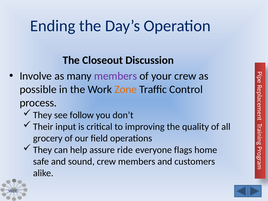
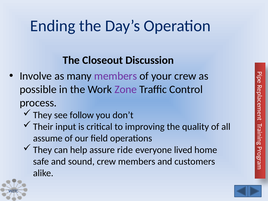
Zone colour: orange -> purple
grocery: grocery -> assume
flags: flags -> lived
